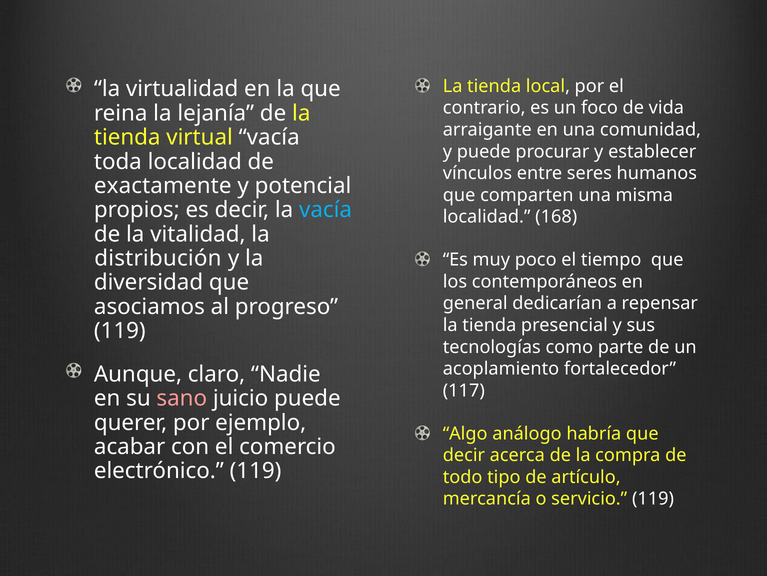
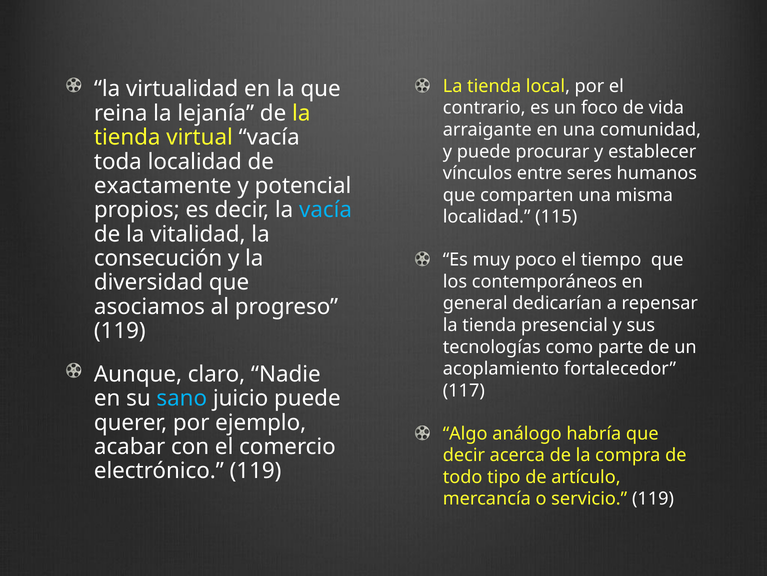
168: 168 -> 115
distribución: distribución -> consecución
sano colour: pink -> light blue
